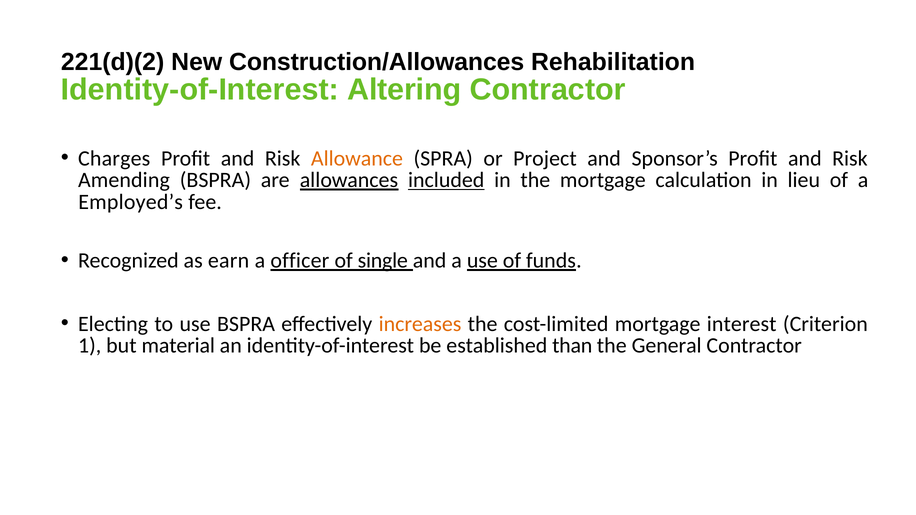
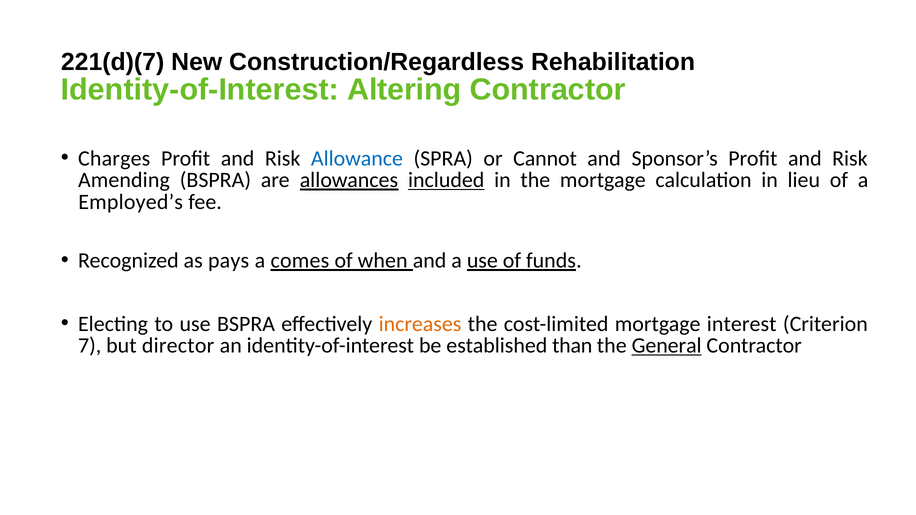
221(d)(2: 221(d)(2 -> 221(d)(7
Construction/Allowances: Construction/Allowances -> Construction/Regardless
Allowance colour: orange -> blue
Project: Project -> Cannot
earn: earn -> pays
officer: officer -> comes
single: single -> when
1: 1 -> 7
material: material -> director
General underline: none -> present
